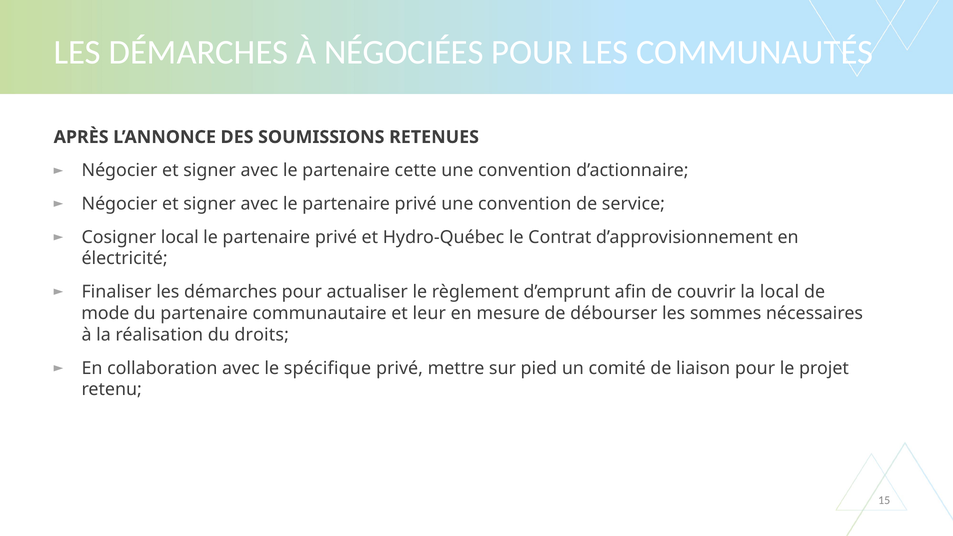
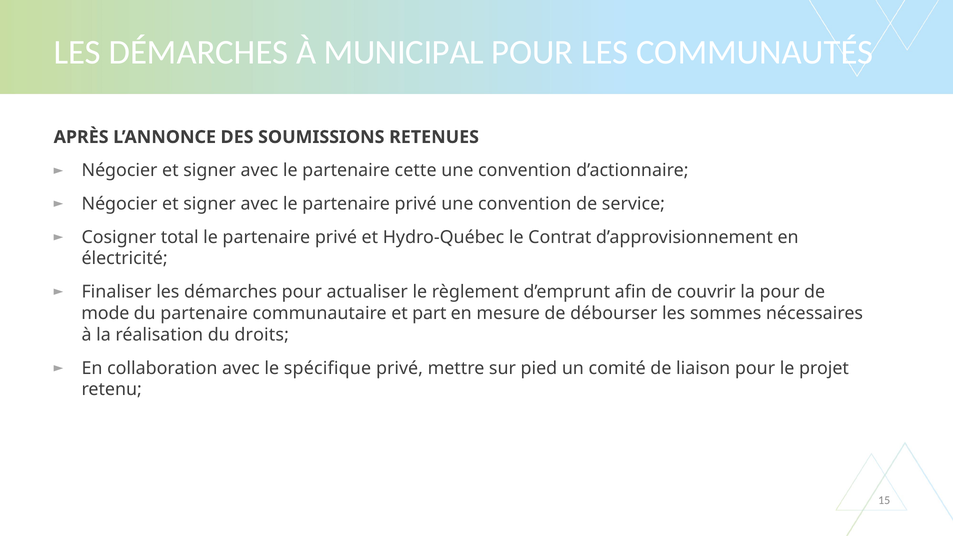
NÉGOCIÉES: NÉGOCIÉES -> MUNICIPAL
Cosigner local: local -> total
la local: local -> pour
leur: leur -> part
